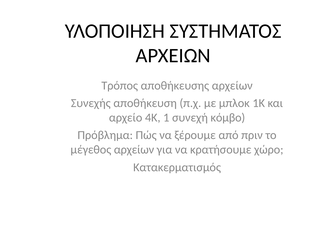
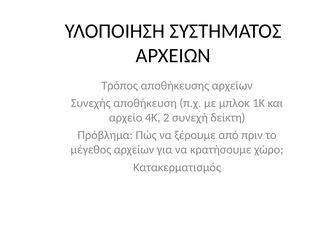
1: 1 -> 2
κόμβο: κόμβο -> δείκτη
